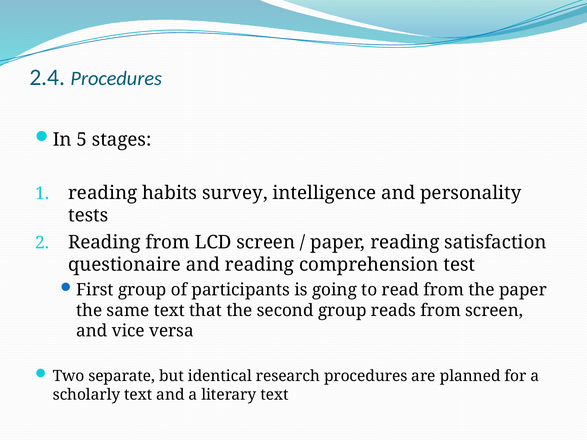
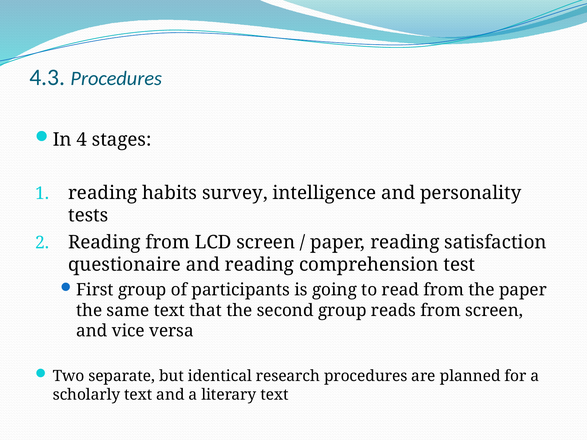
2.4: 2.4 -> 4.3
5: 5 -> 4
